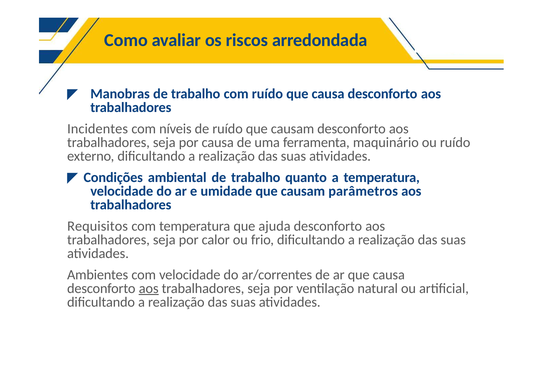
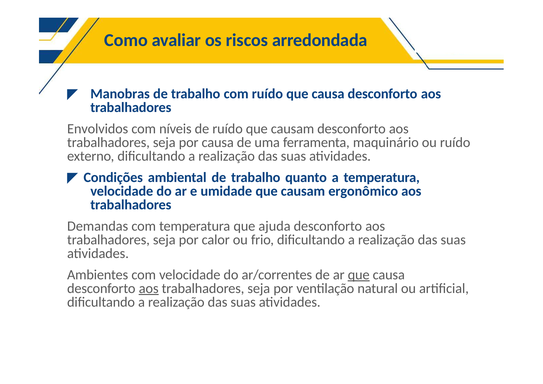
Incidentes: Incidentes -> Envolvidos
parâmetros: parâmetros -> ergonômico
Requisitos: Requisitos -> Demandas
que at (359, 275) underline: none -> present
